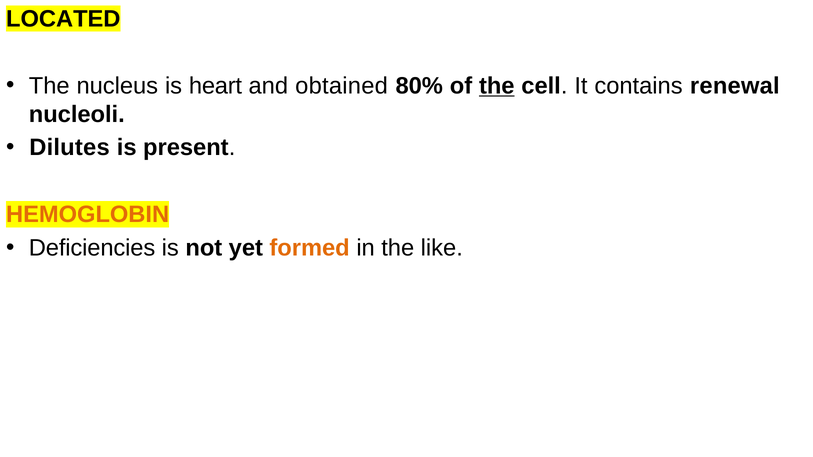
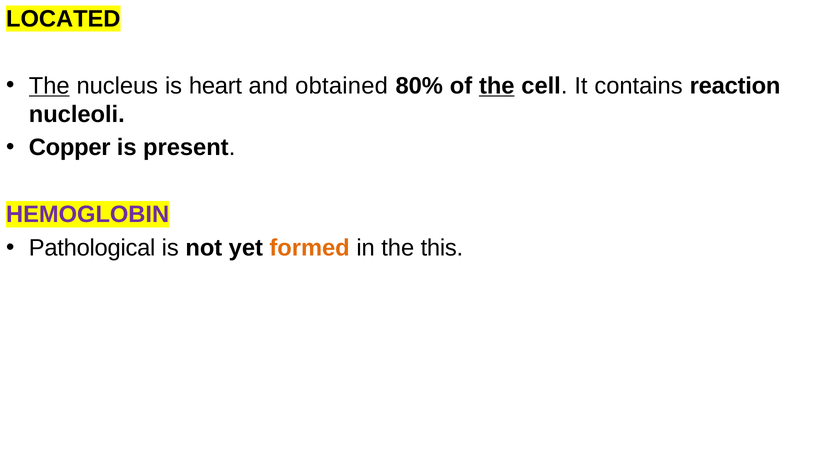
The at (49, 86) underline: none -> present
renewal: renewal -> reaction
Dilutes: Dilutes -> Copper
HEMOGLOBIN colour: orange -> purple
Deficiencies: Deficiencies -> Pathological
like: like -> this
